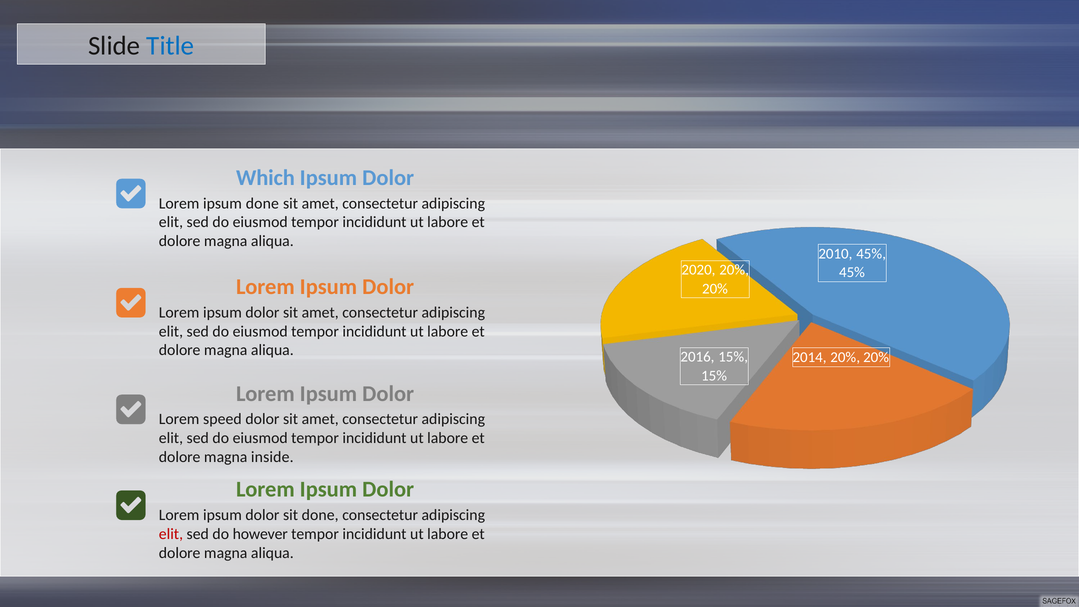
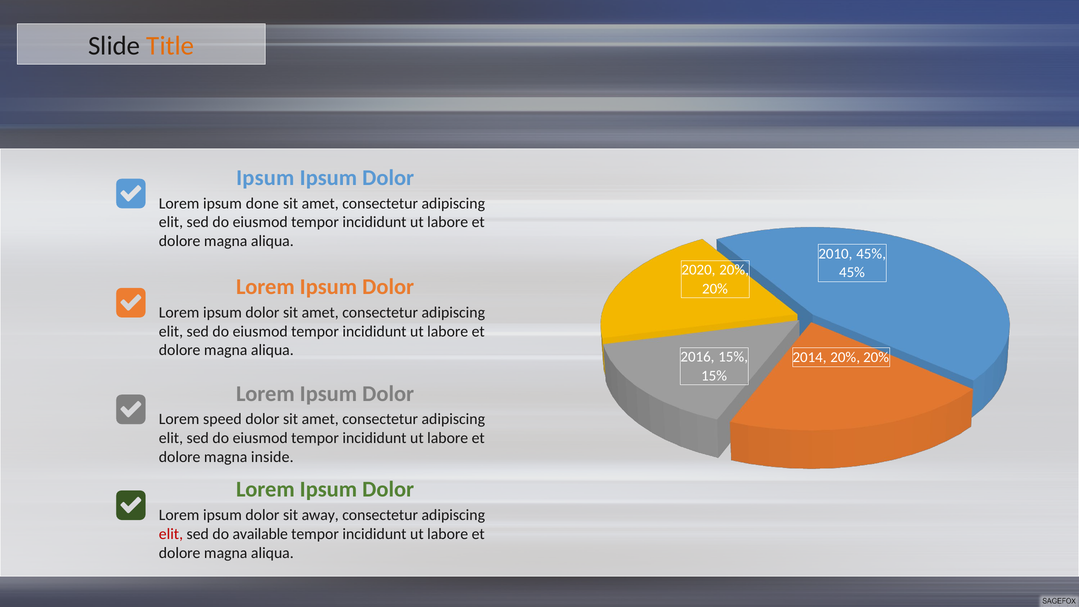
Title colour: blue -> orange
Which at (265, 178): Which -> Ipsum
sit done: done -> away
however: however -> available
